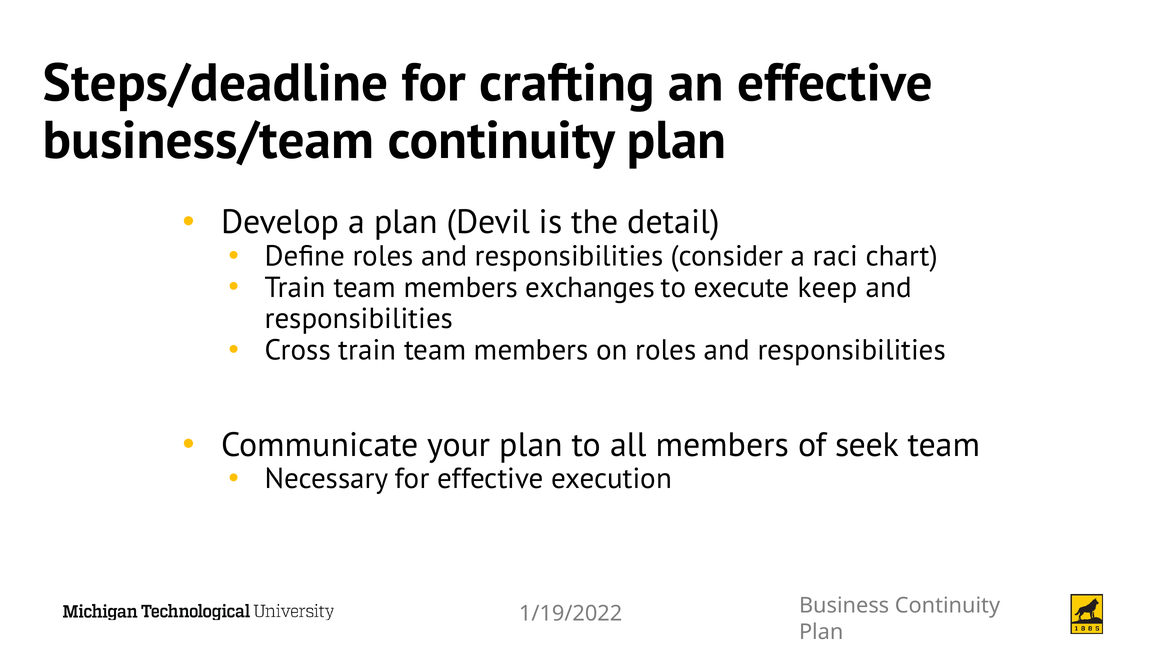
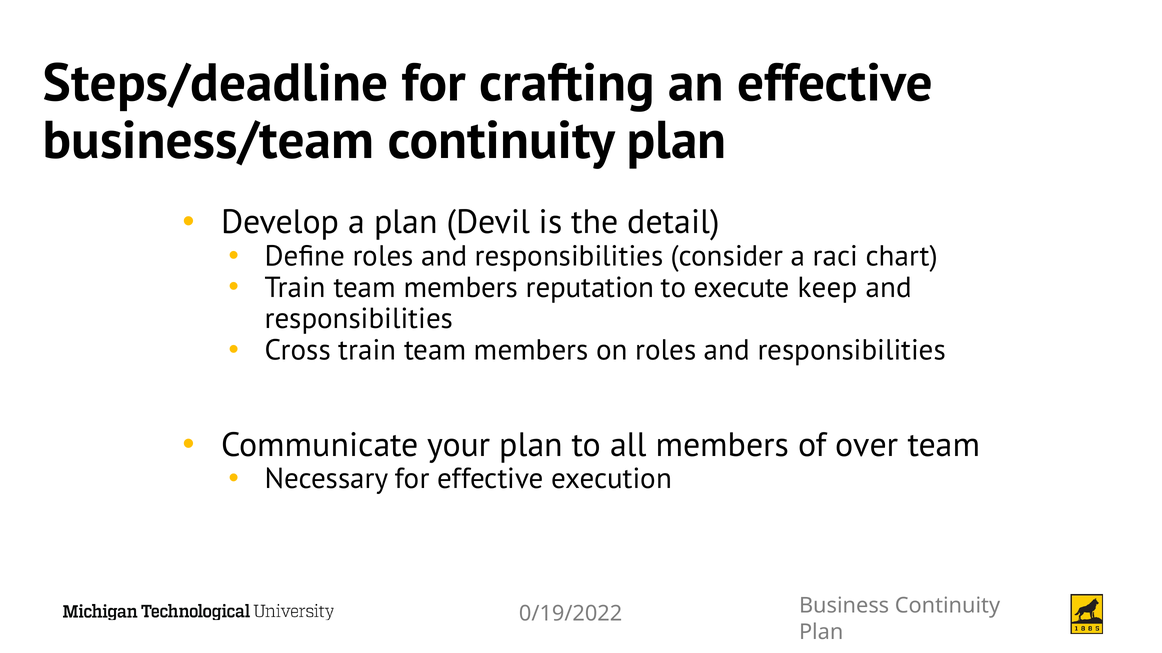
exchanges: exchanges -> reputation
seek: seek -> over
1/19/2022: 1/19/2022 -> 0/19/2022
